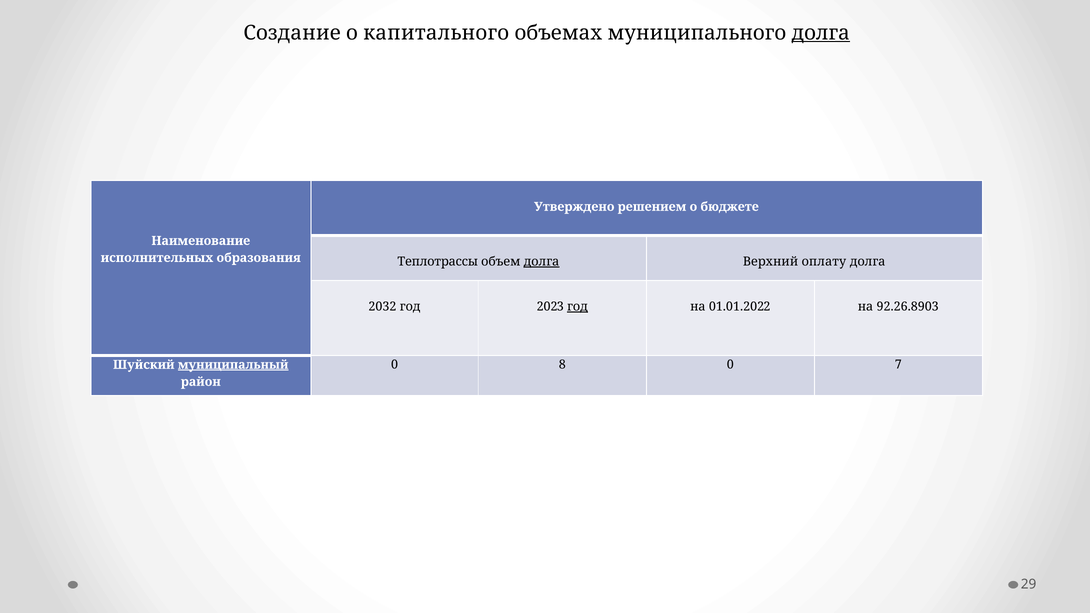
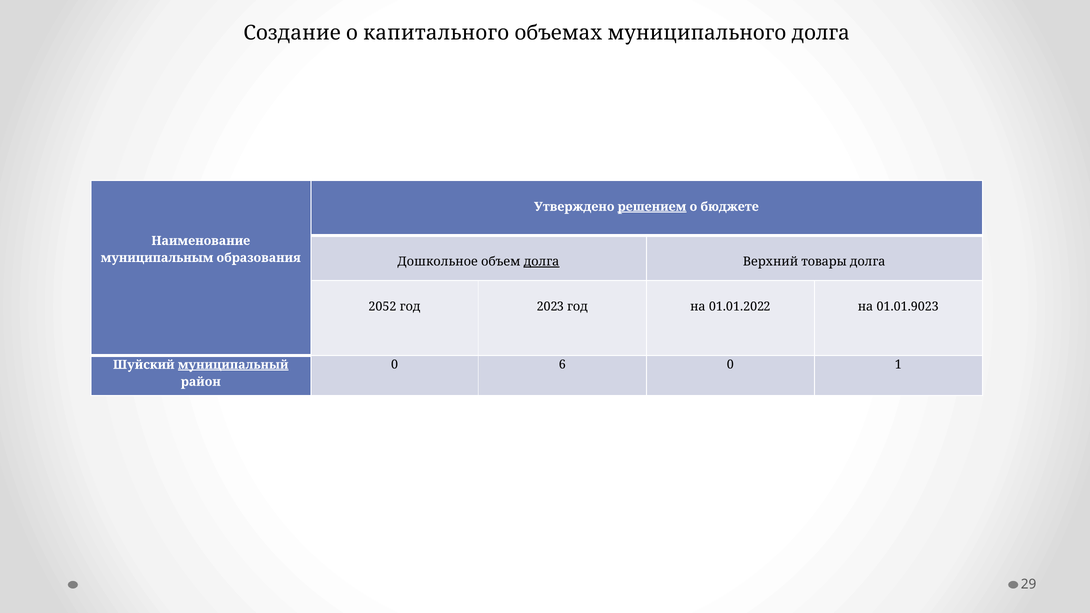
долга at (821, 33) underline: present -> none
решением underline: none -> present
исполнительных: исполнительных -> муниципальным
Теплотрассы: Теплотрассы -> Дошкольное
оплату: оплату -> товары
2032: 2032 -> 2052
год at (577, 307) underline: present -> none
92.26.8903: 92.26.8903 -> 01.01.9023
8: 8 -> 6
7: 7 -> 1
